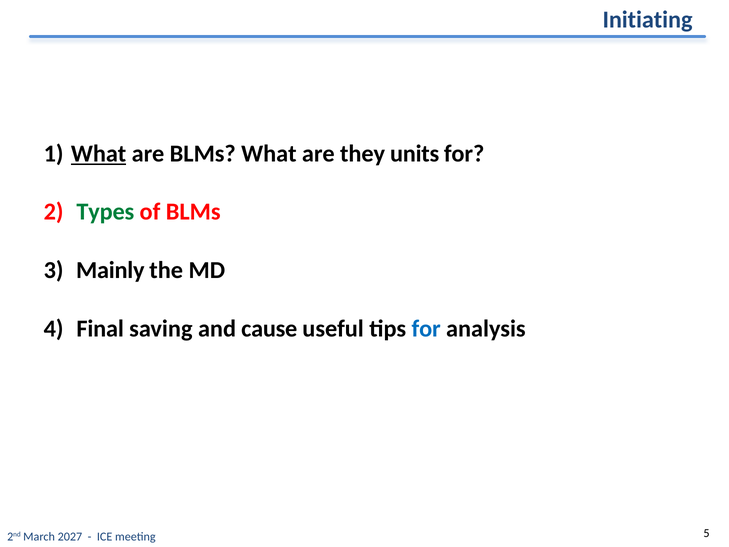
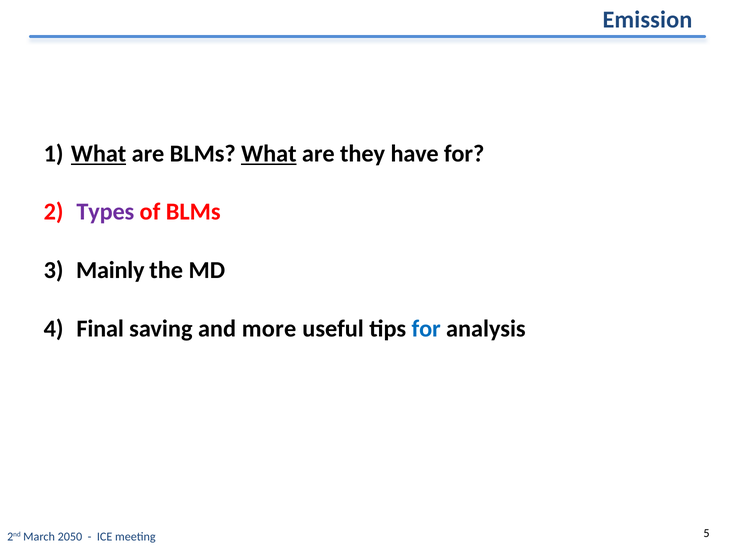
Initiating: Initiating -> Emission
What at (269, 154) underline: none -> present
units: units -> have
Types colour: green -> purple
cause: cause -> more
2027: 2027 -> 2050
